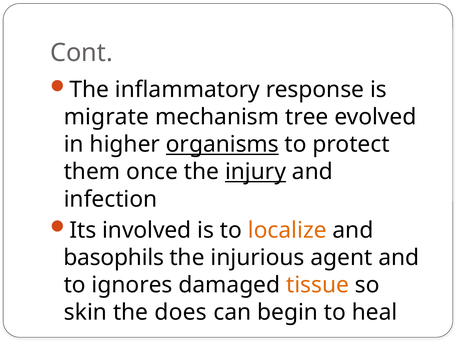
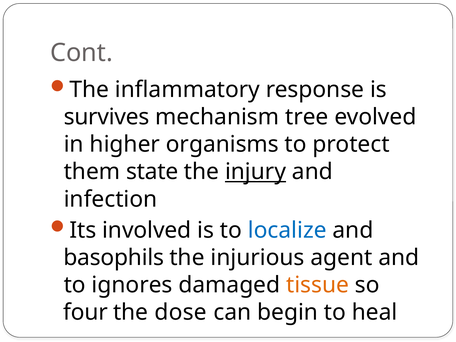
migrate: migrate -> survives
organisms underline: present -> none
once: once -> state
localize colour: orange -> blue
skin: skin -> four
does: does -> dose
